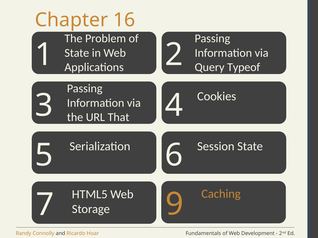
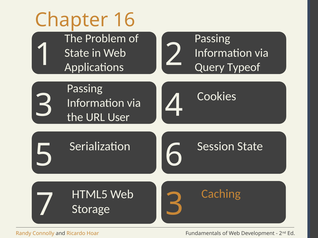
That: That -> User
Storage 9: 9 -> 3
